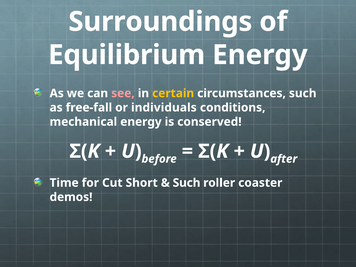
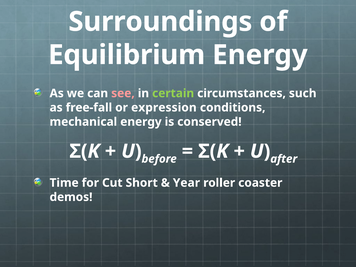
certain colour: yellow -> light green
individuals: individuals -> expression
Such at (187, 183): Such -> Year
